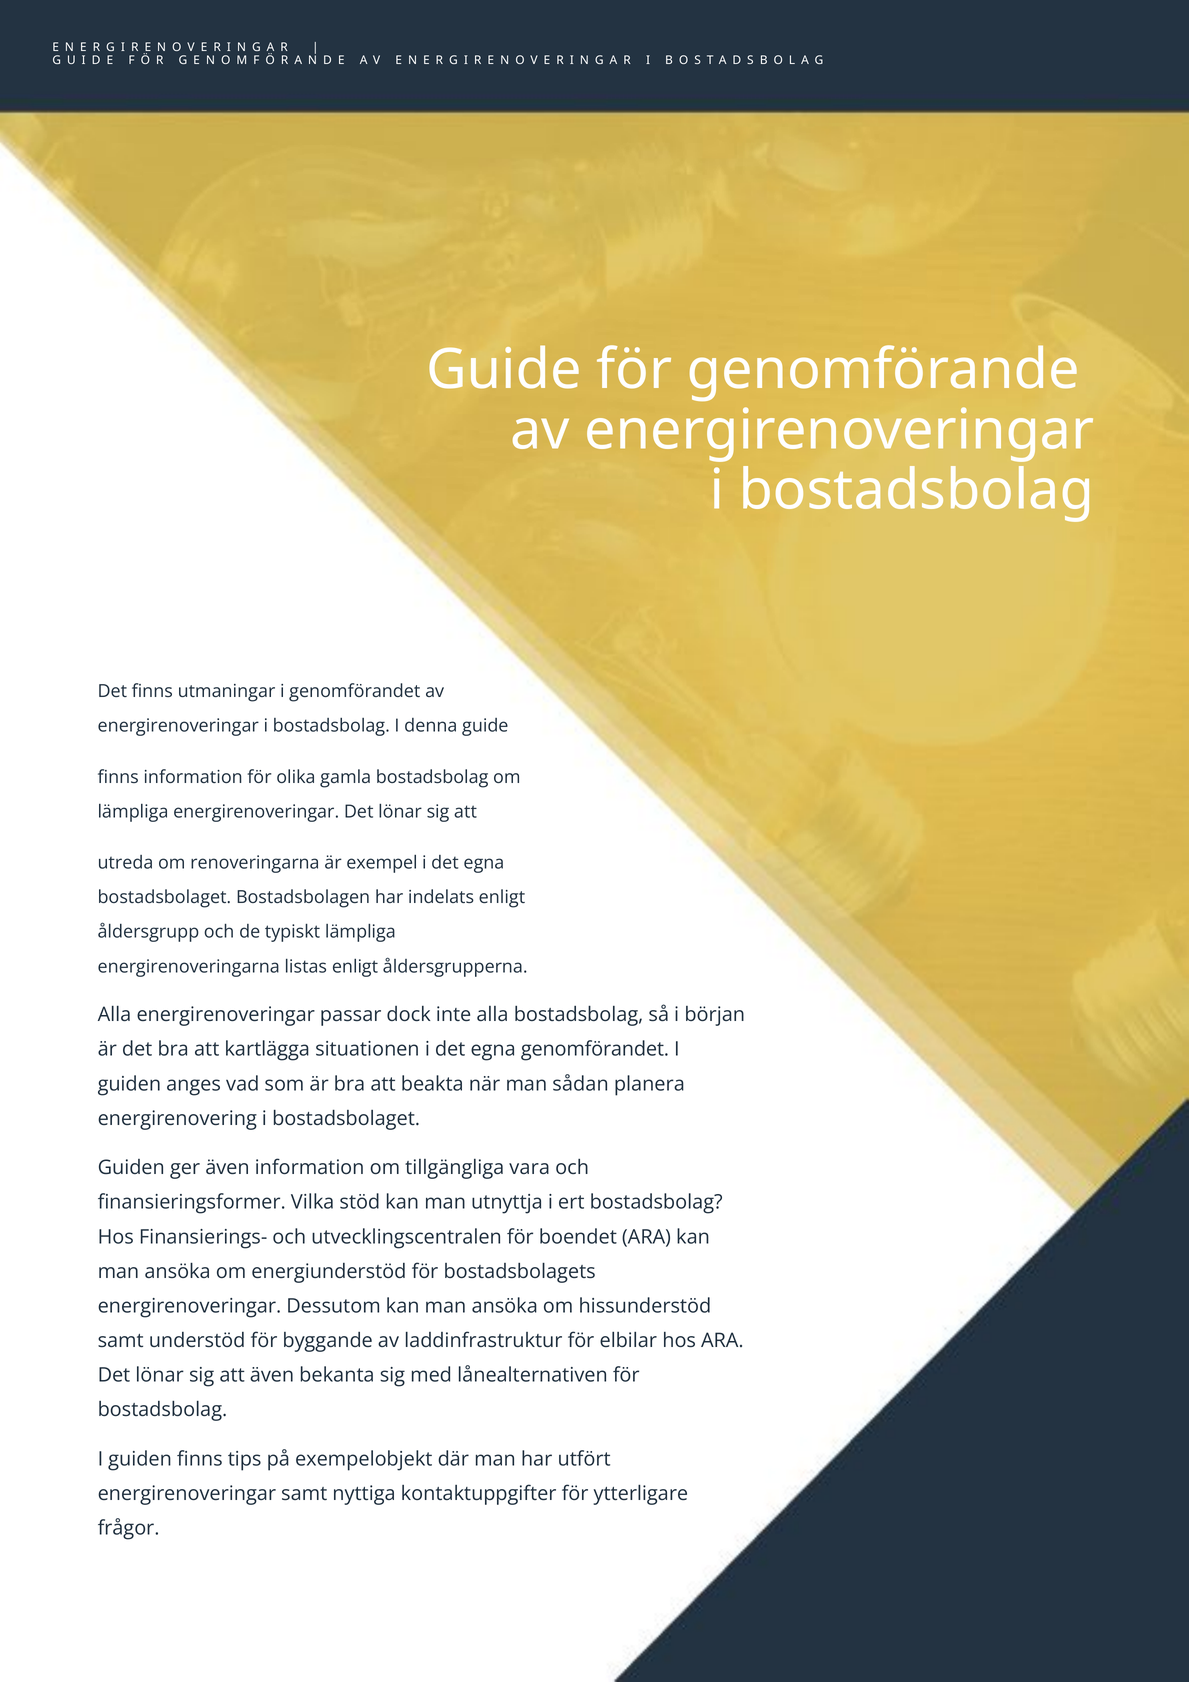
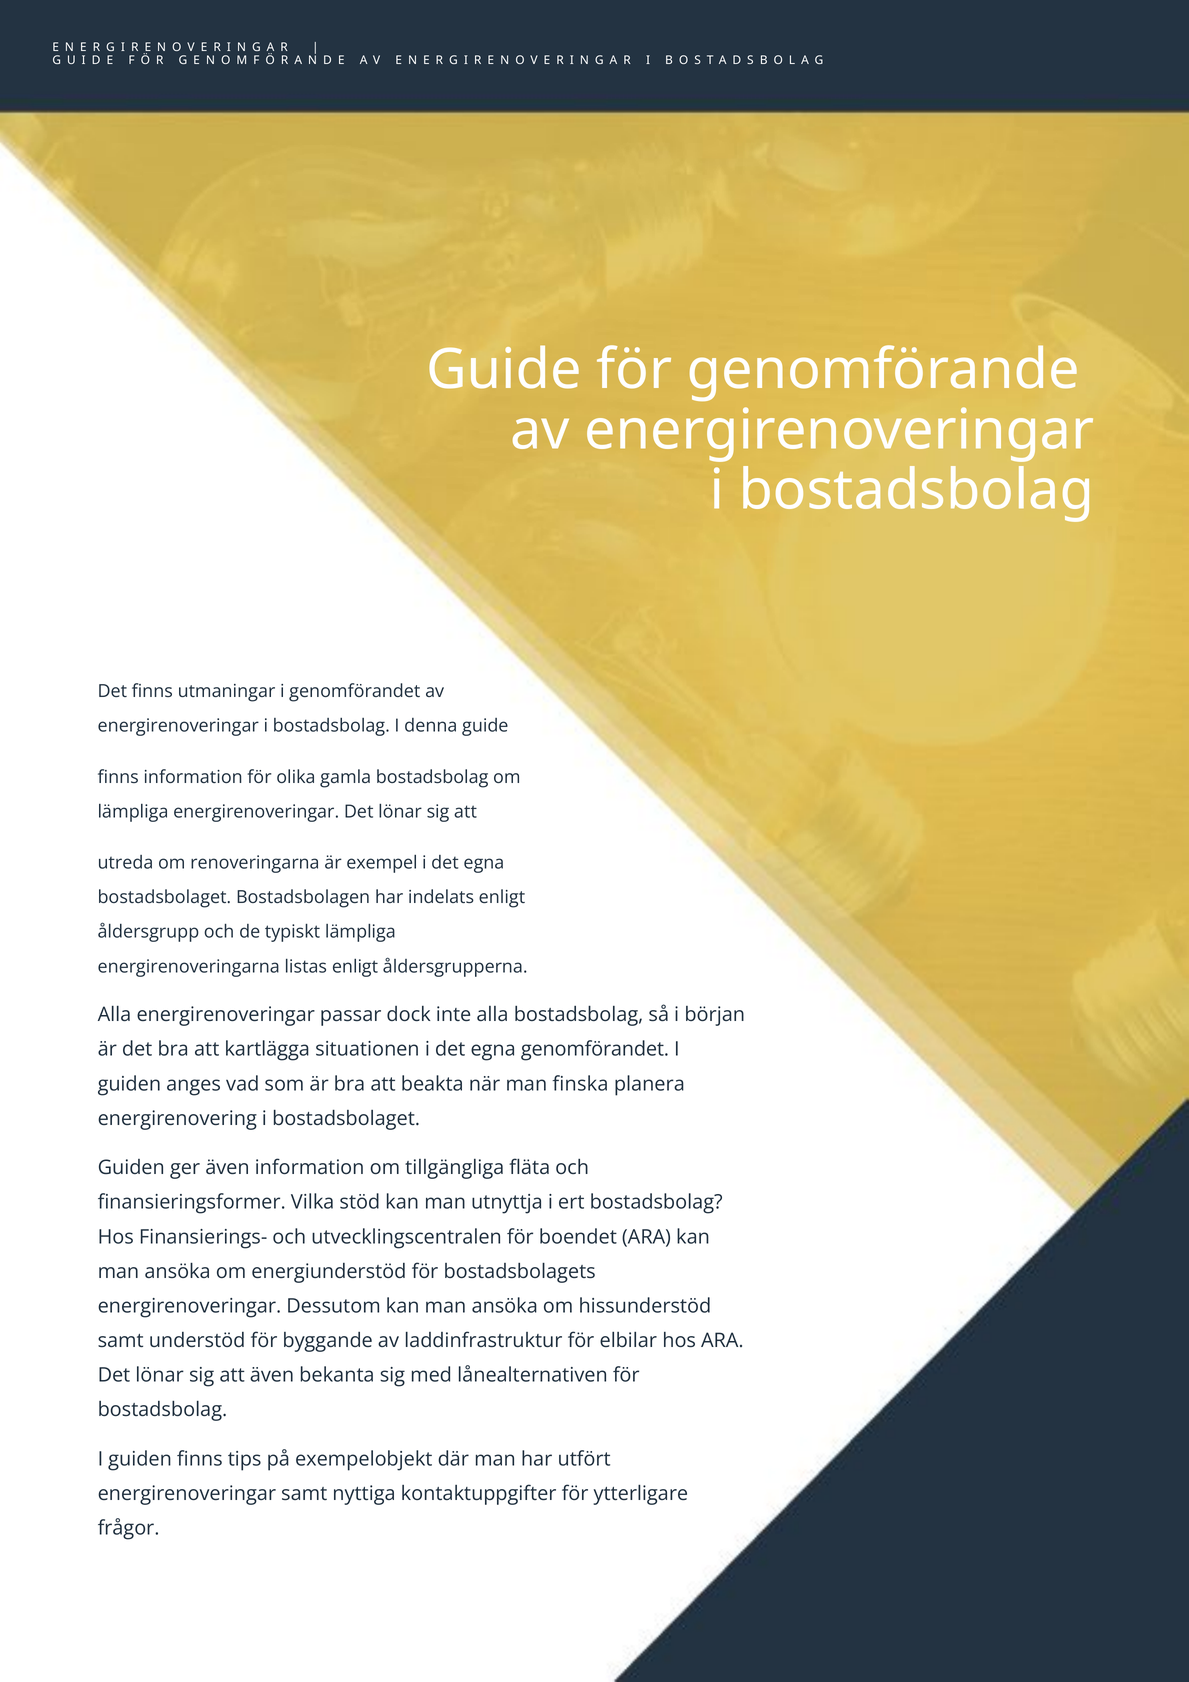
sådan: sådan -> finska
vara: vara -> fläta
